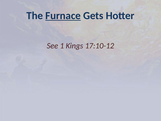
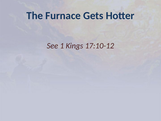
Furnace underline: present -> none
